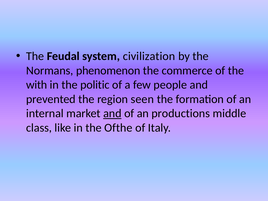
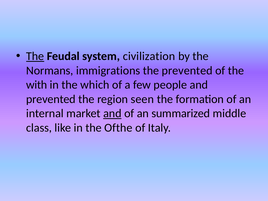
The at (35, 56) underline: none -> present
phenomenon: phenomenon -> immigrations
the commerce: commerce -> prevented
politic: politic -> which
productions: productions -> summarized
